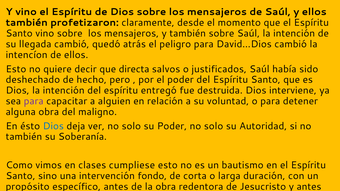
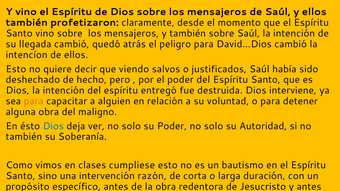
directa: directa -> viendo
para at (34, 101) colour: purple -> orange
fondo: fondo -> razón
